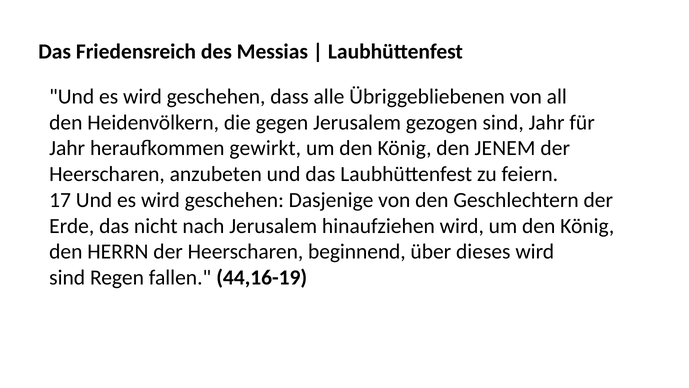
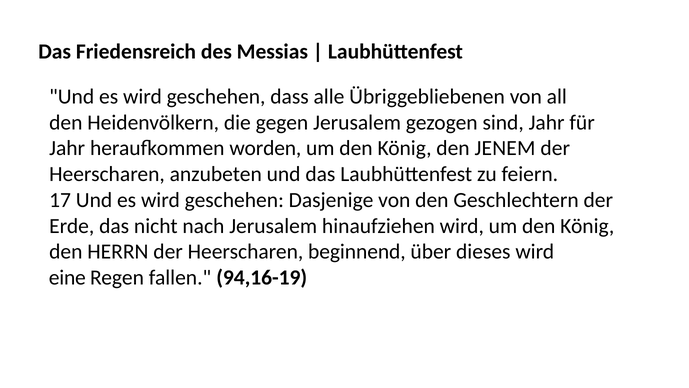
gewirkt: gewirkt -> worden
sind at (67, 277): sind -> eine
44,16-19: 44,16-19 -> 94,16-19
